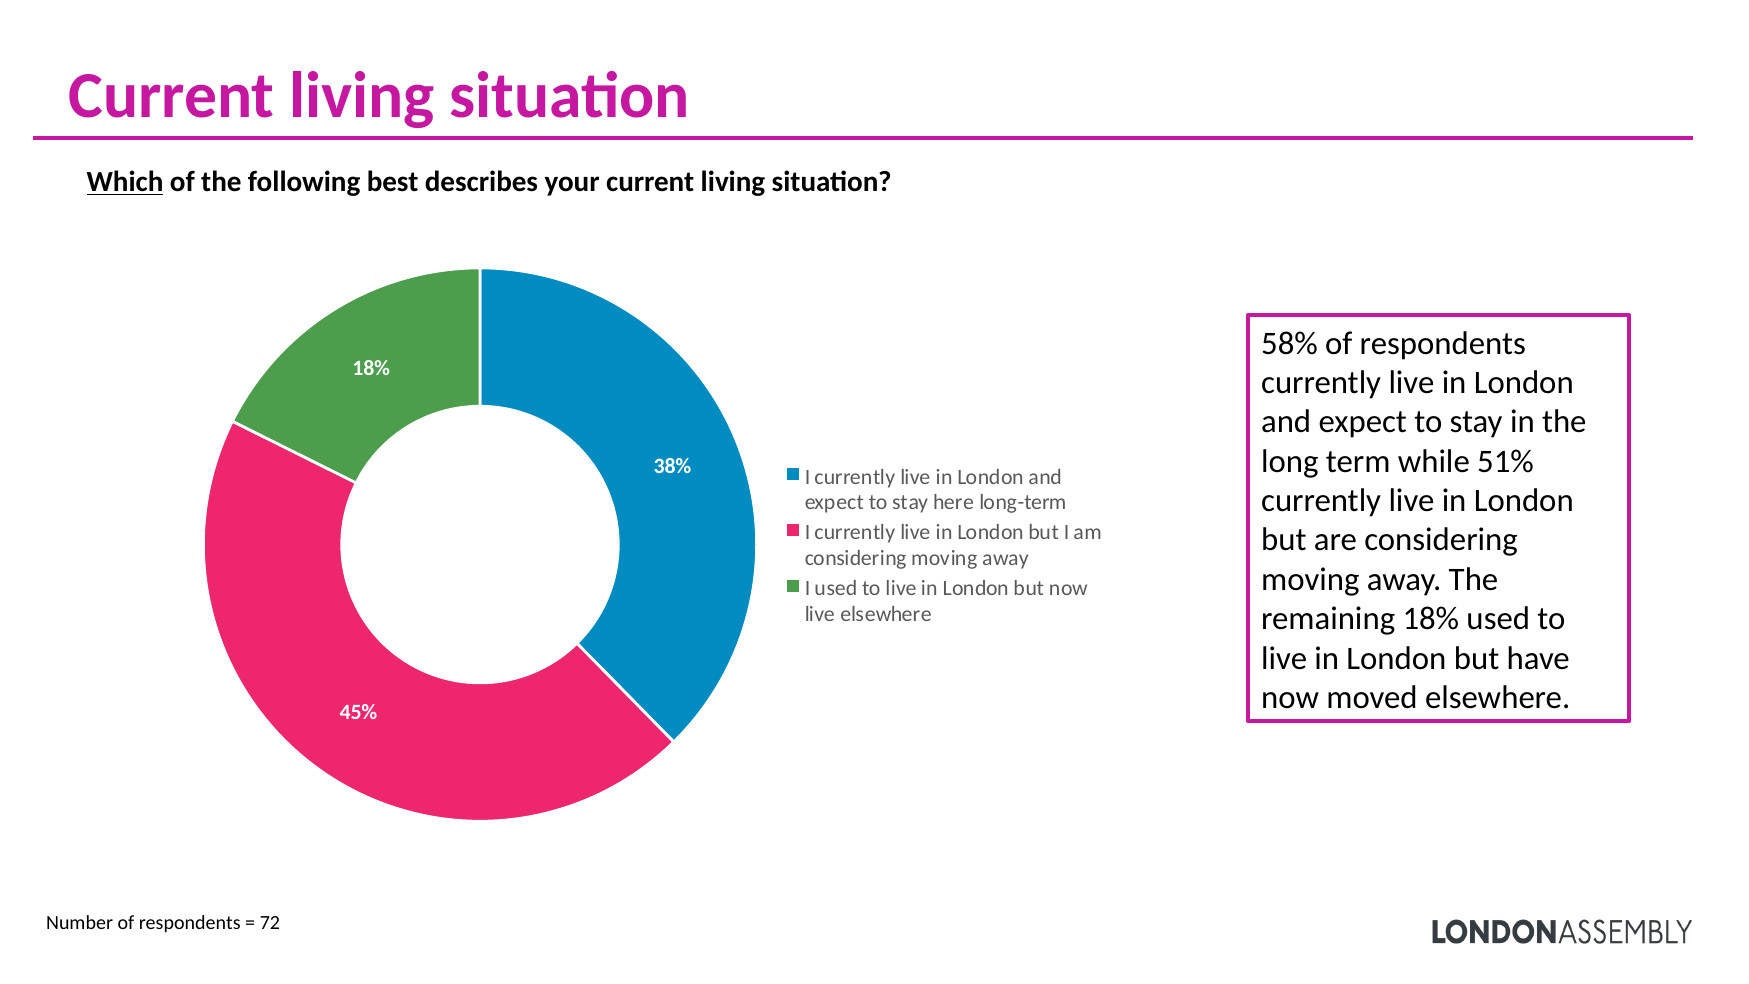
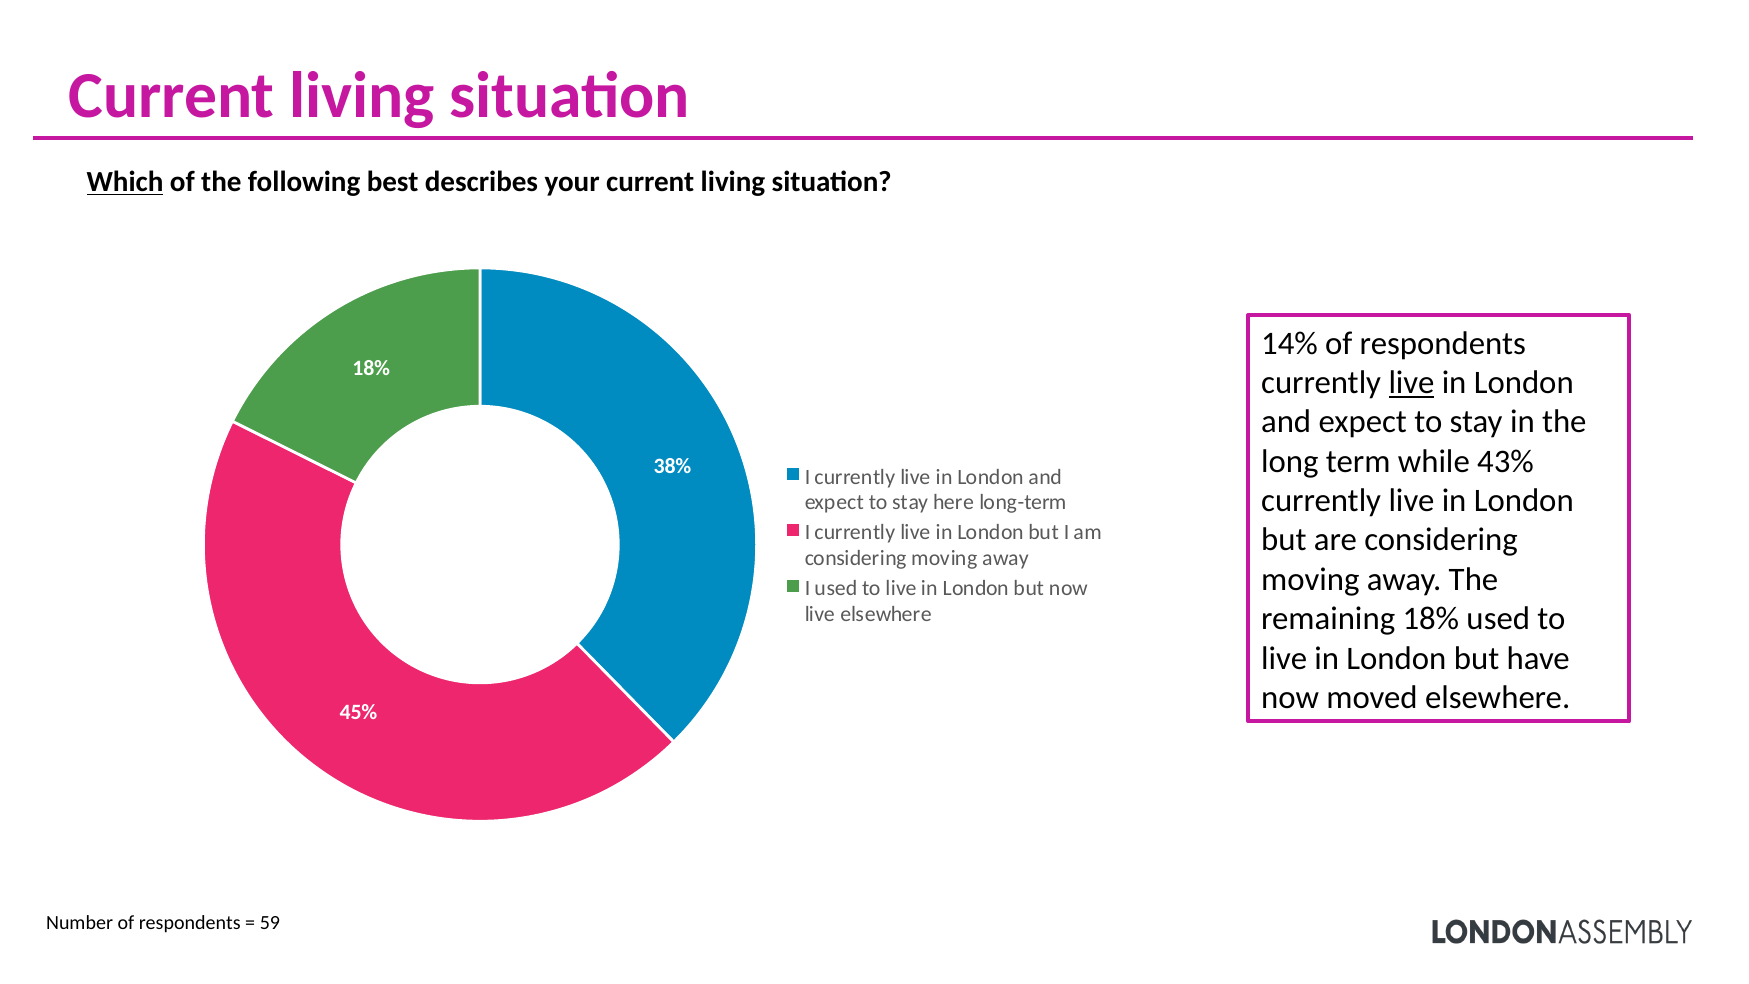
58%: 58% -> 14%
live at (1411, 383) underline: none -> present
51%: 51% -> 43%
72: 72 -> 59
